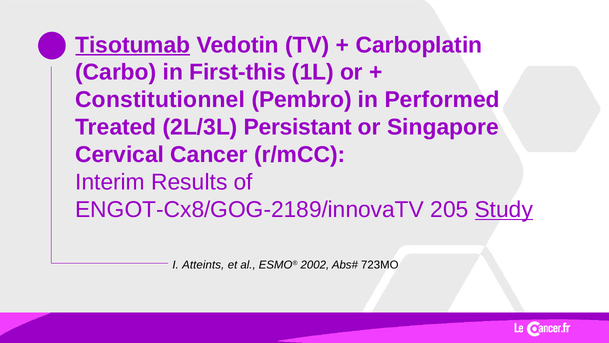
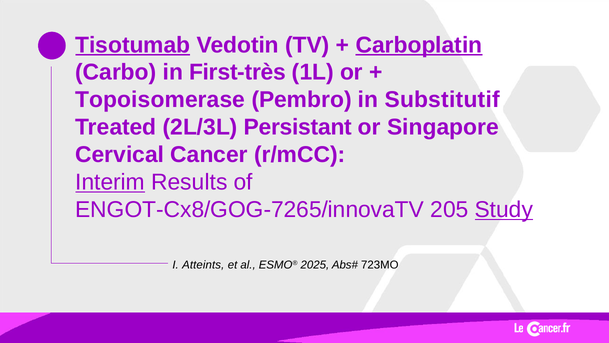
Carboplatin underline: none -> present
First-this: First-this -> First-très
Constitutionnel: Constitutionnel -> Topoisomerase
Performed: Performed -> Substitutif
Interim underline: none -> present
ENGOT-Cx8/GOG-2189/innovaTV: ENGOT-Cx8/GOG-2189/innovaTV -> ENGOT-Cx8/GOG-7265/innovaTV
2002: 2002 -> 2025
